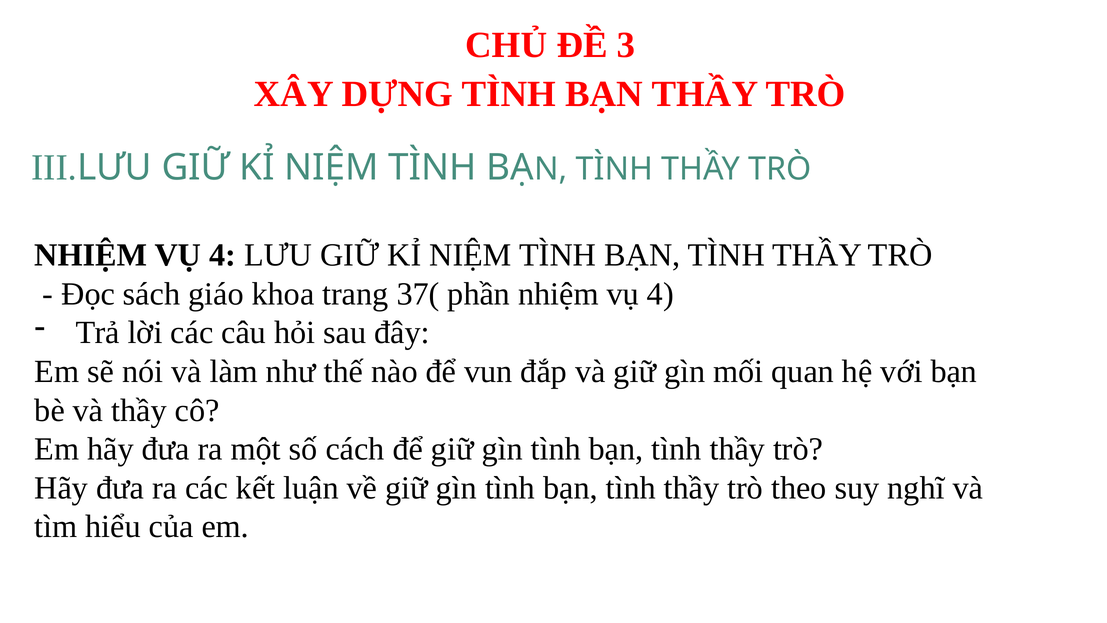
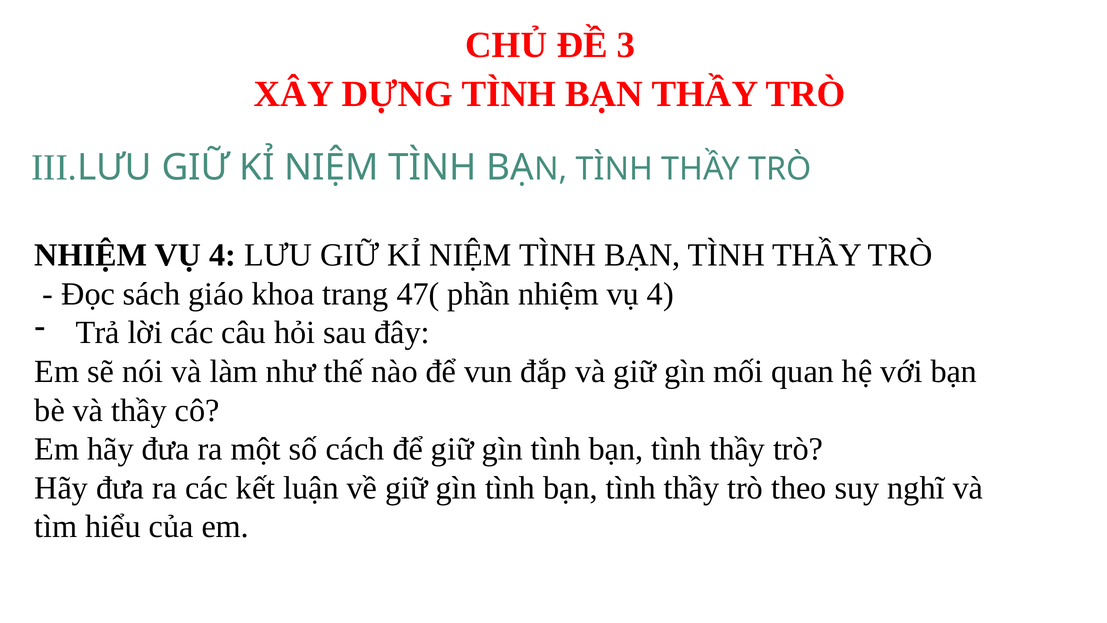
37(: 37( -> 47(
